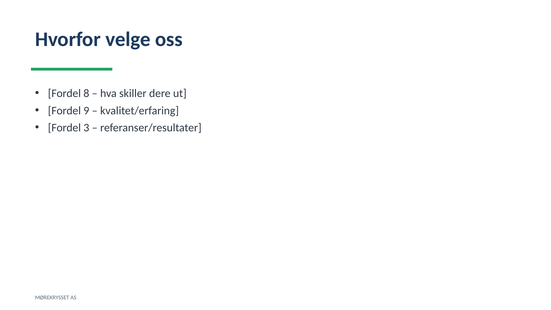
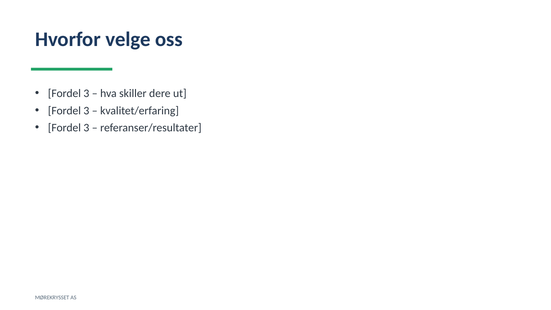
8 at (86, 93): 8 -> 3
9 at (86, 111): 9 -> 3
